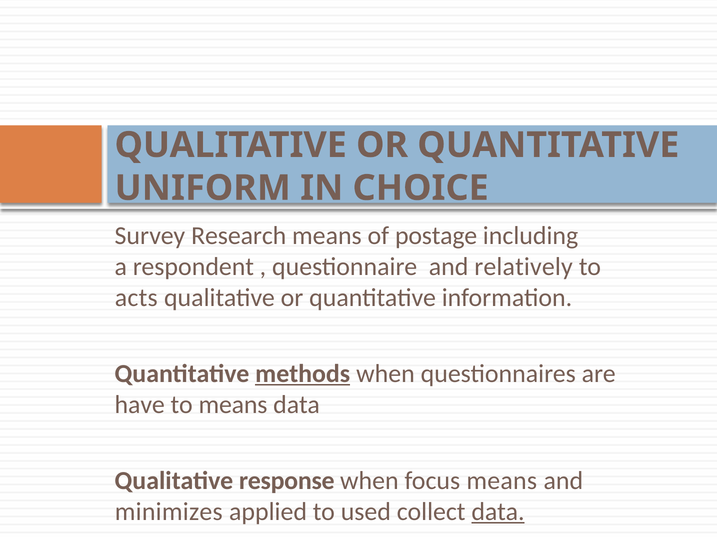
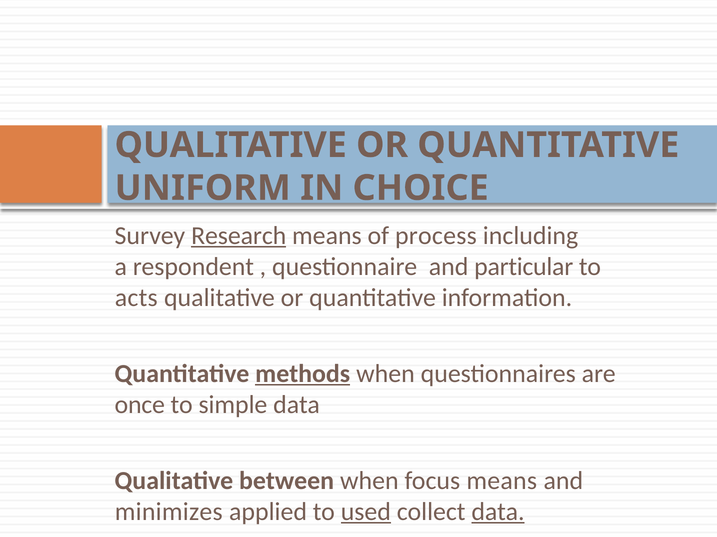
Research underline: none -> present
postage: postage -> process
relatively: relatively -> particular
have: have -> once
to means: means -> simple
response: response -> between
used underline: none -> present
